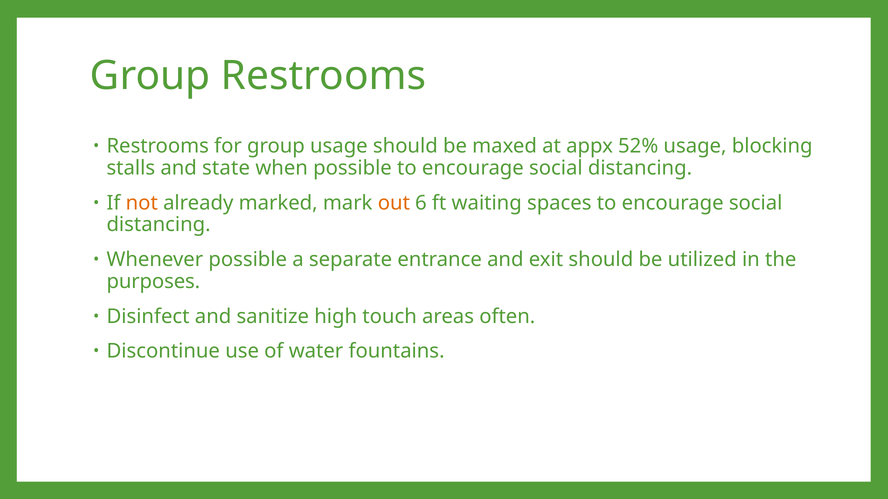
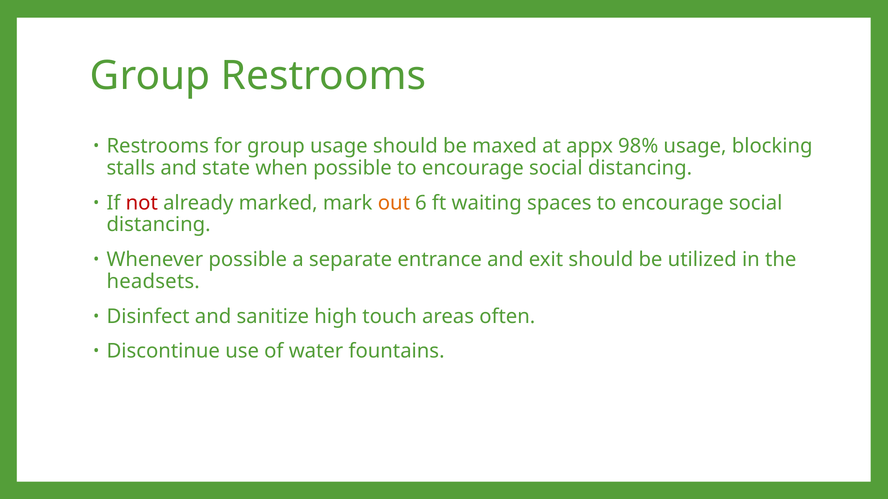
52%: 52% -> 98%
not colour: orange -> red
purposes: purposes -> headsets
